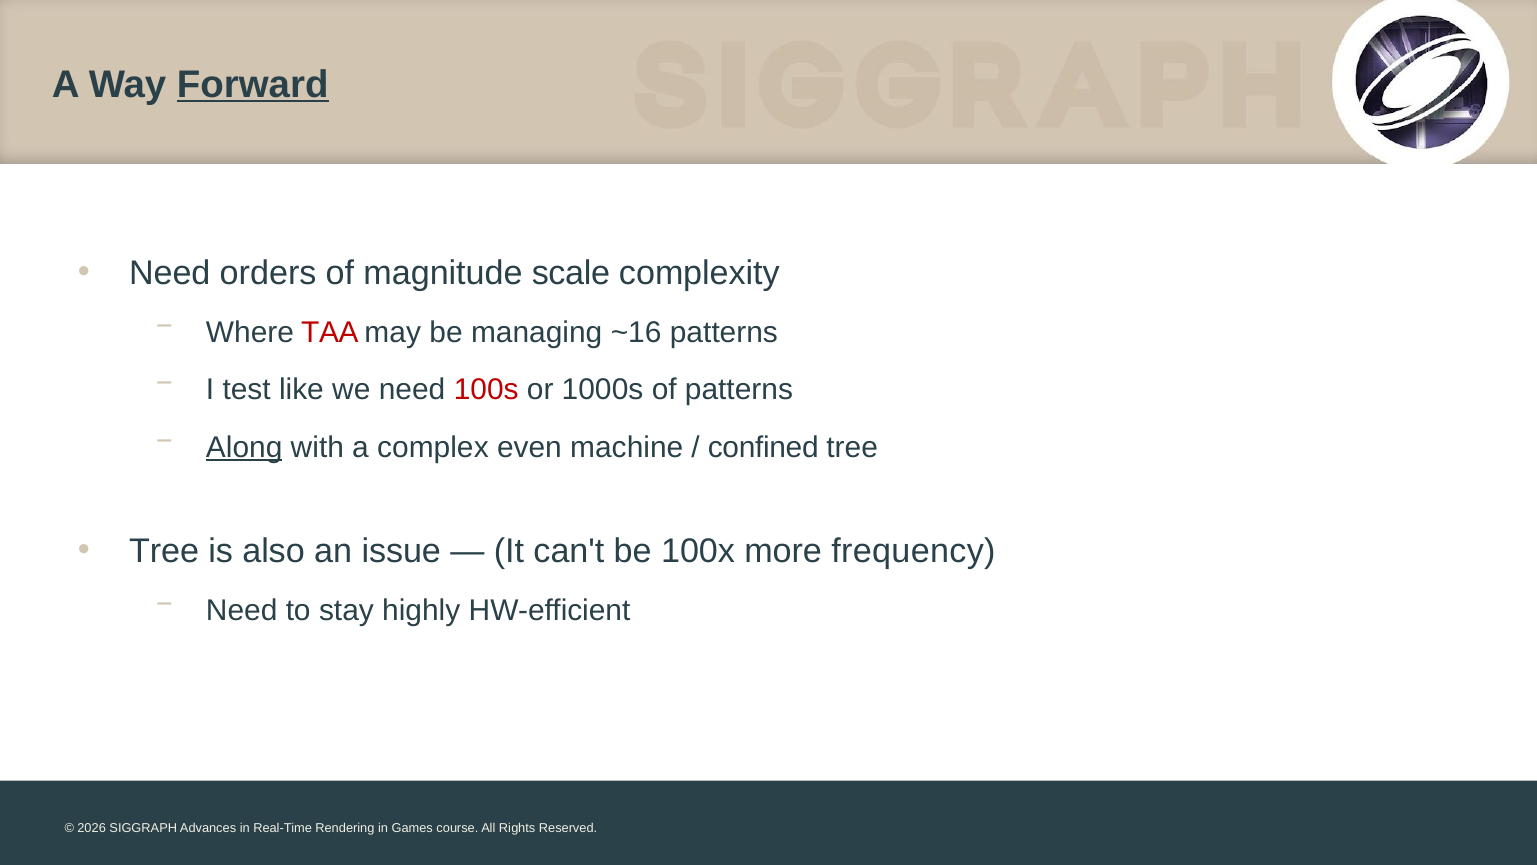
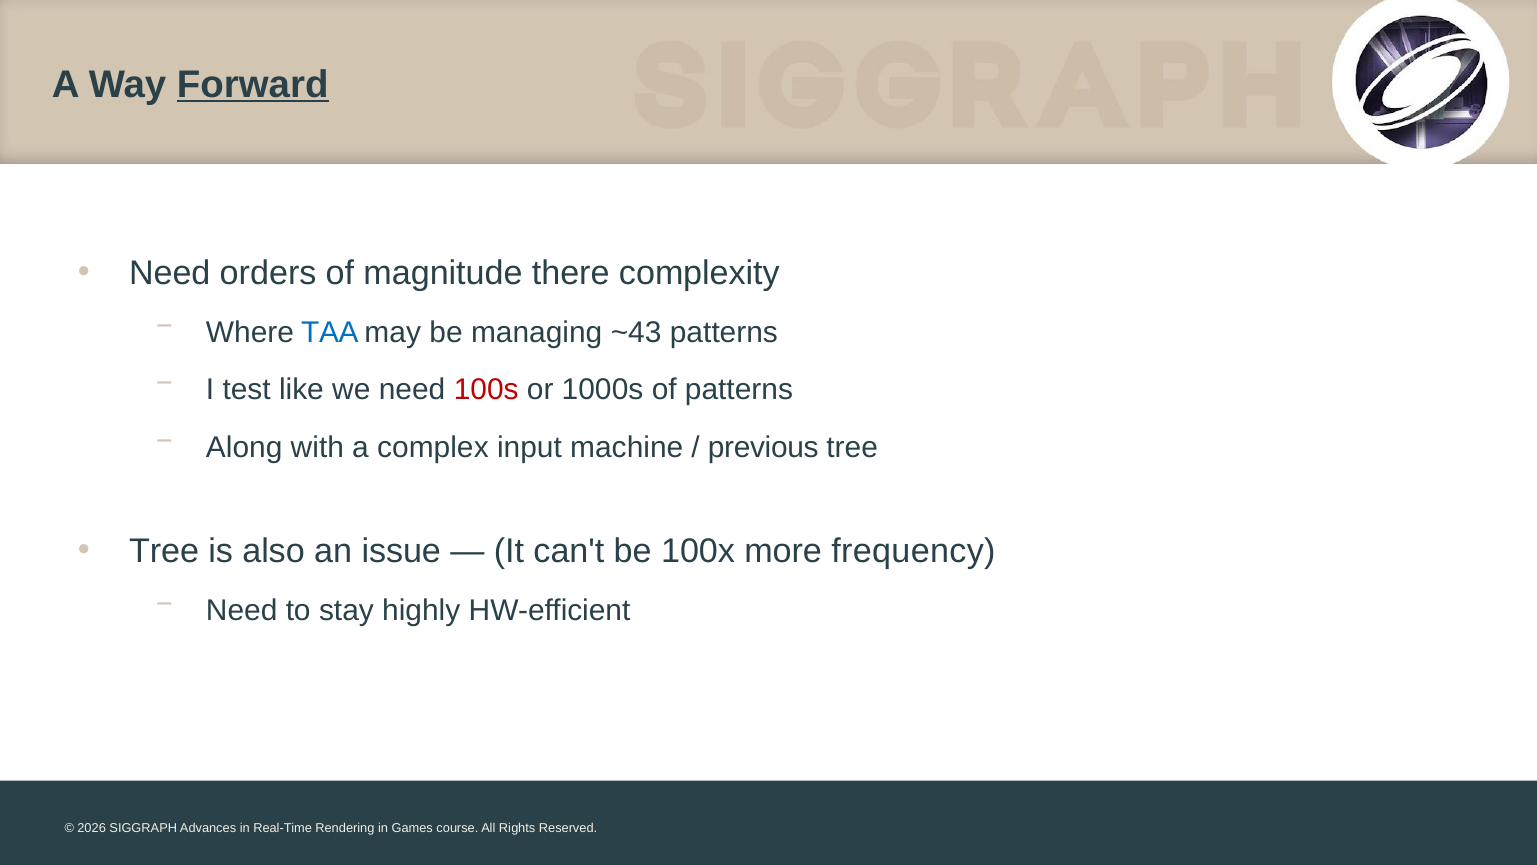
scale: scale -> there
TAA colour: red -> blue
~16: ~16 -> ~43
Along underline: present -> none
even: even -> input
confined: confined -> previous
